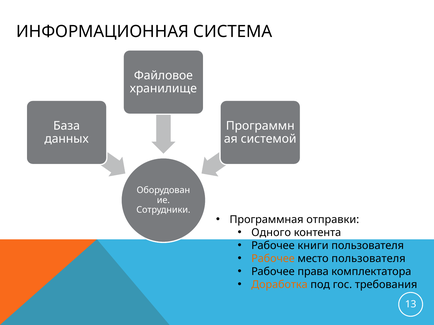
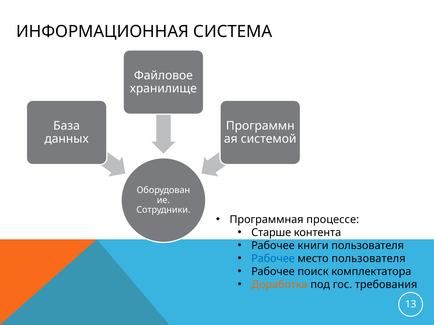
отправки: отправки -> процессе
Одного: Одного -> Старше
Рабочее at (273, 259) colour: orange -> blue
права: права -> поиск
